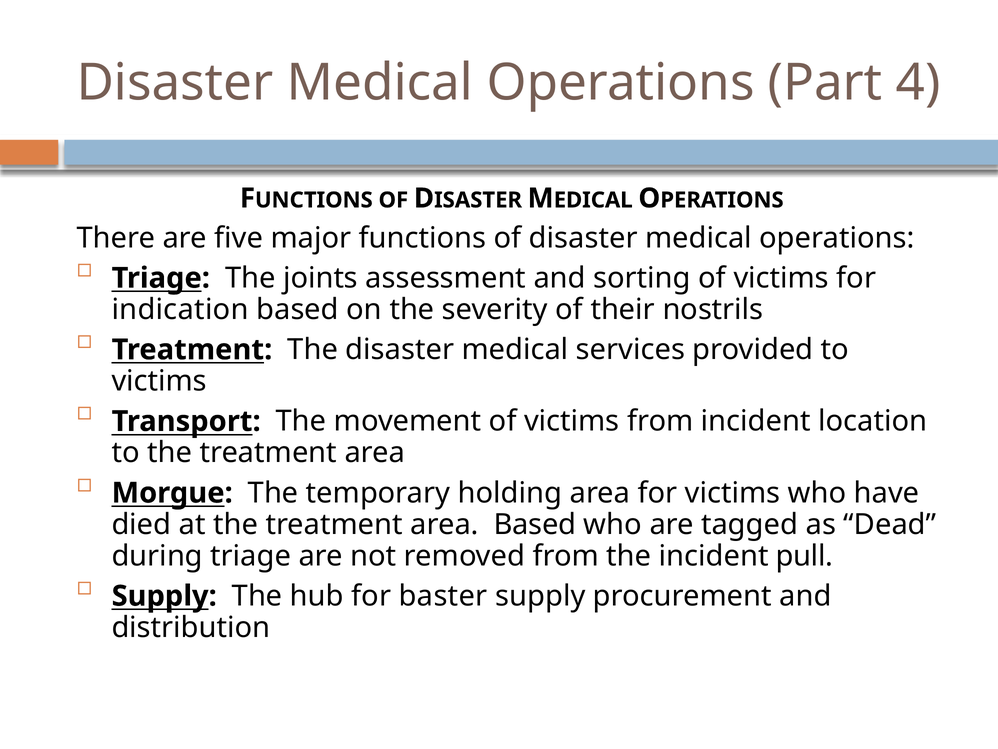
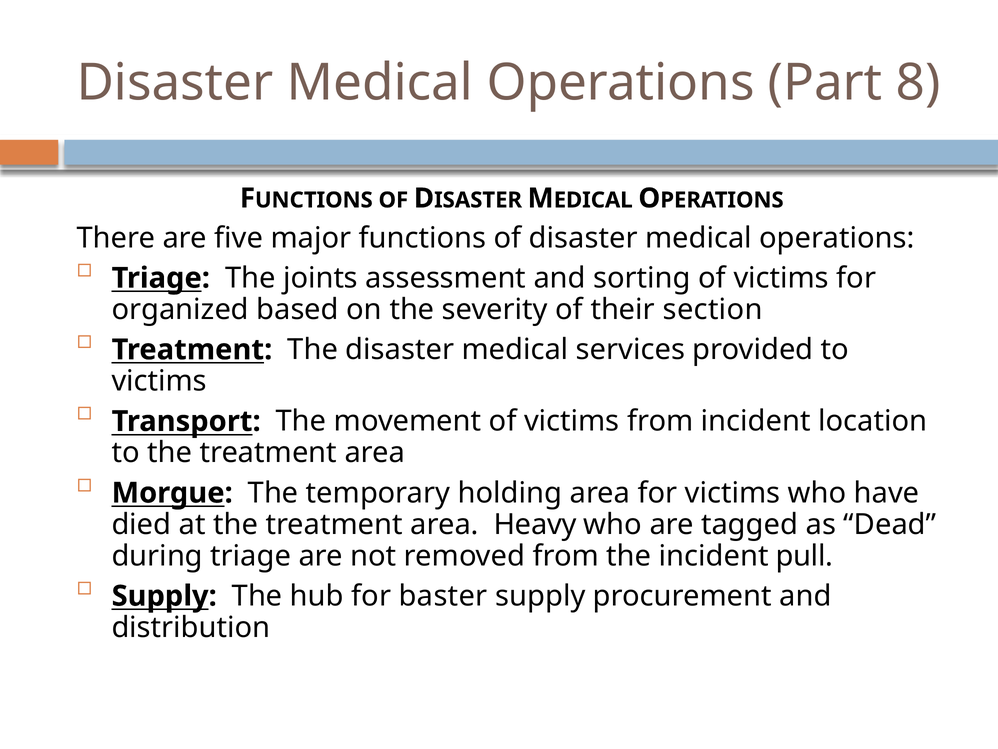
4: 4 -> 8
indication: indication -> organized
nostrils: nostrils -> section
area Based: Based -> Heavy
